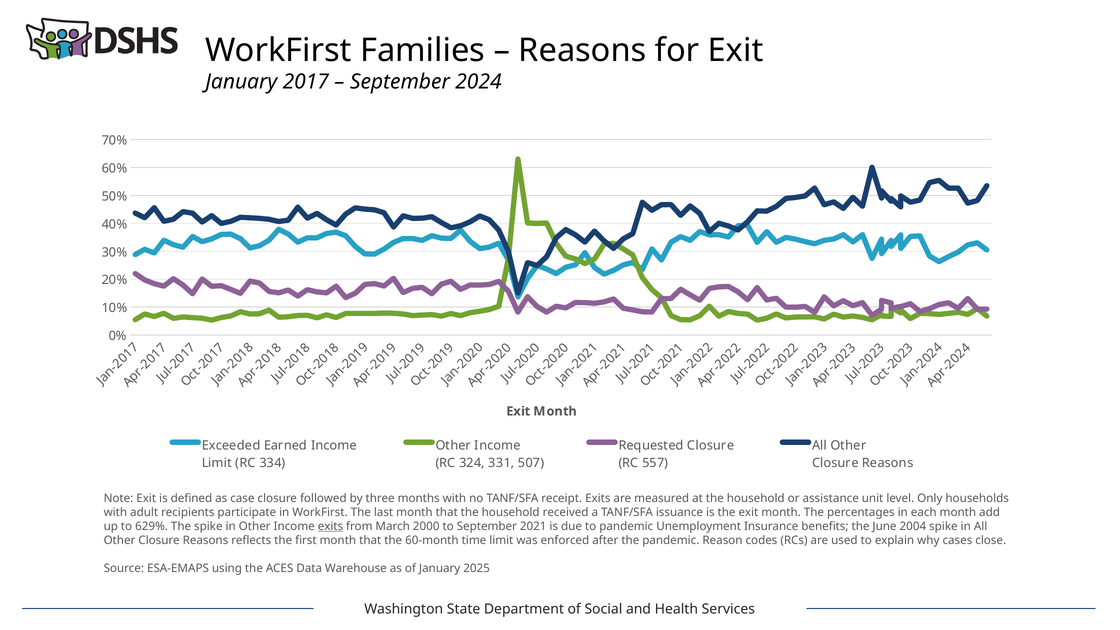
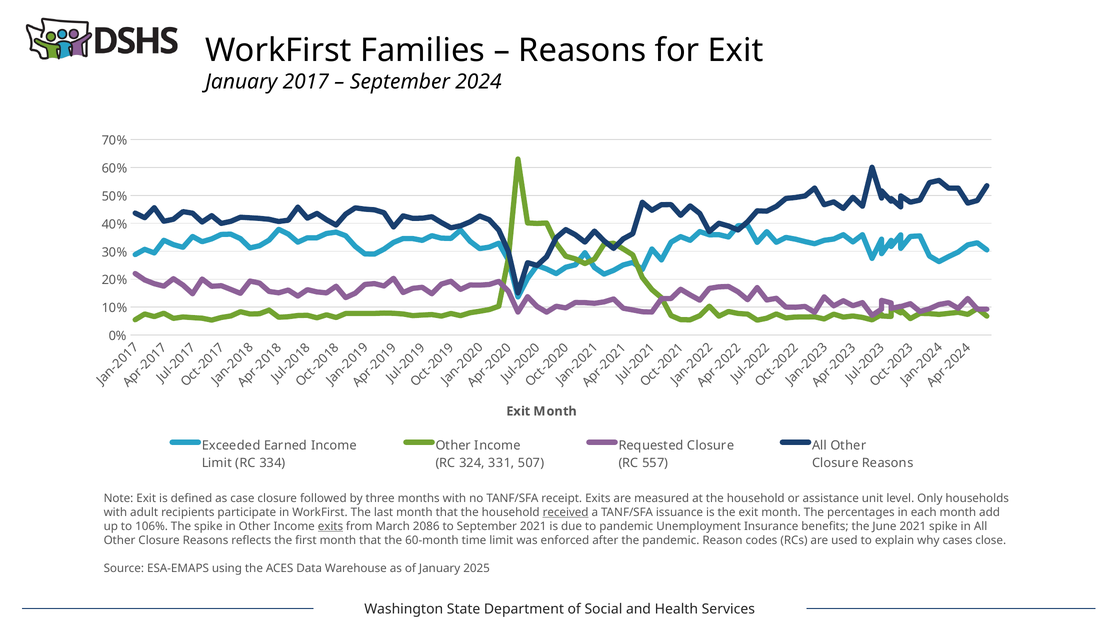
received underline: none -> present
629%: 629% -> 106%
2000: 2000 -> 2086
June 2004: 2004 -> 2021
